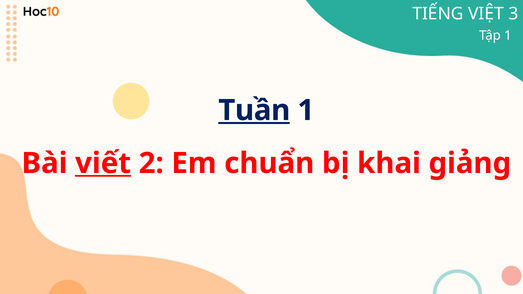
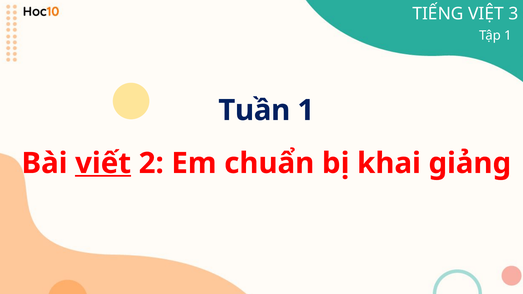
Tuần underline: present -> none
